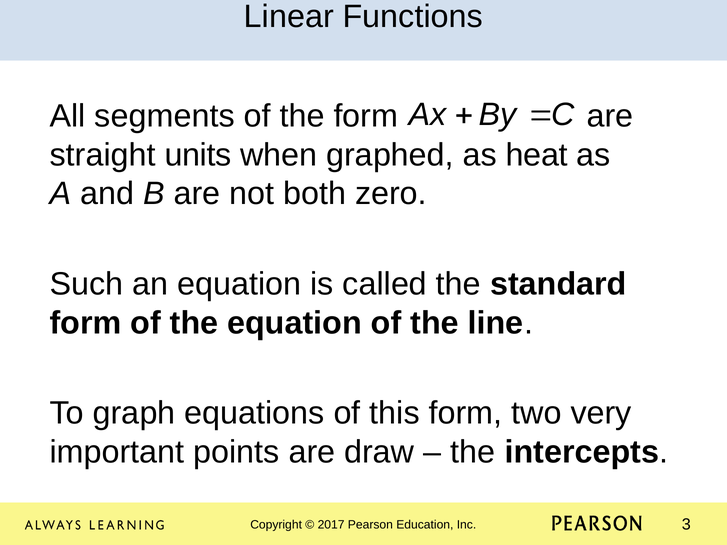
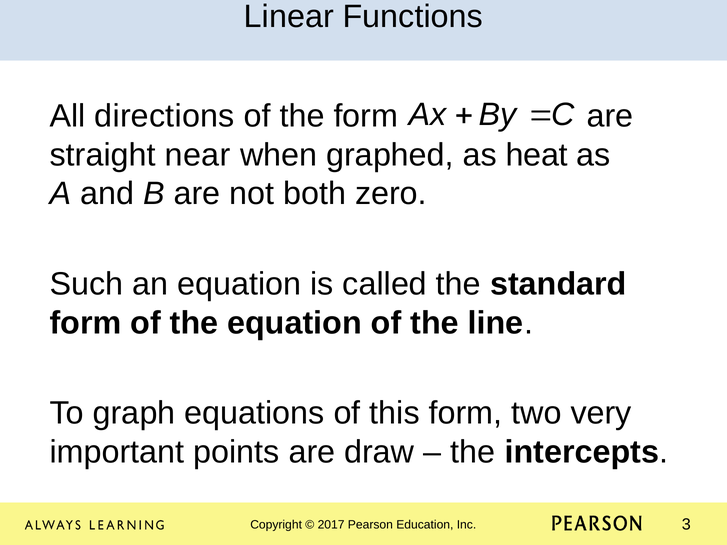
segments: segments -> directions
units: units -> near
